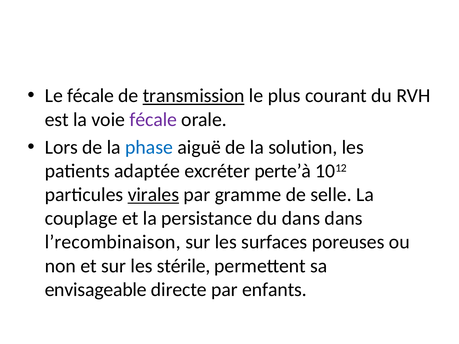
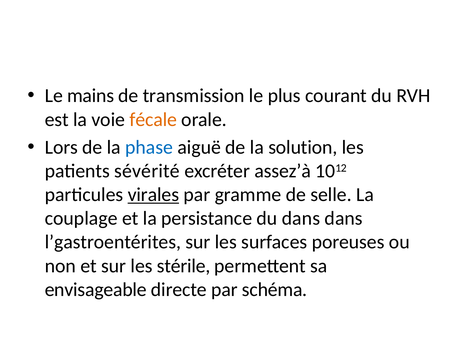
Le fécale: fécale -> mains
transmission underline: present -> none
fécale at (153, 120) colour: purple -> orange
adaptée: adaptée -> sévérité
perte’à: perte’à -> assez’à
l’recombinaison: l’recombinaison -> l’gastroentérites
enfants: enfants -> schéma
